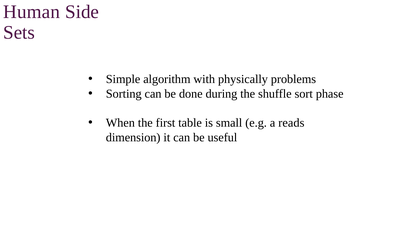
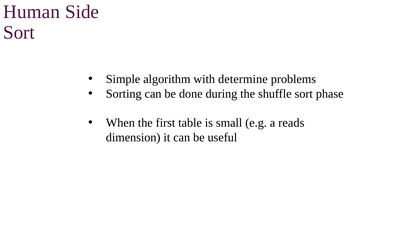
Sets at (19, 32): Sets -> Sort
physically: physically -> determine
